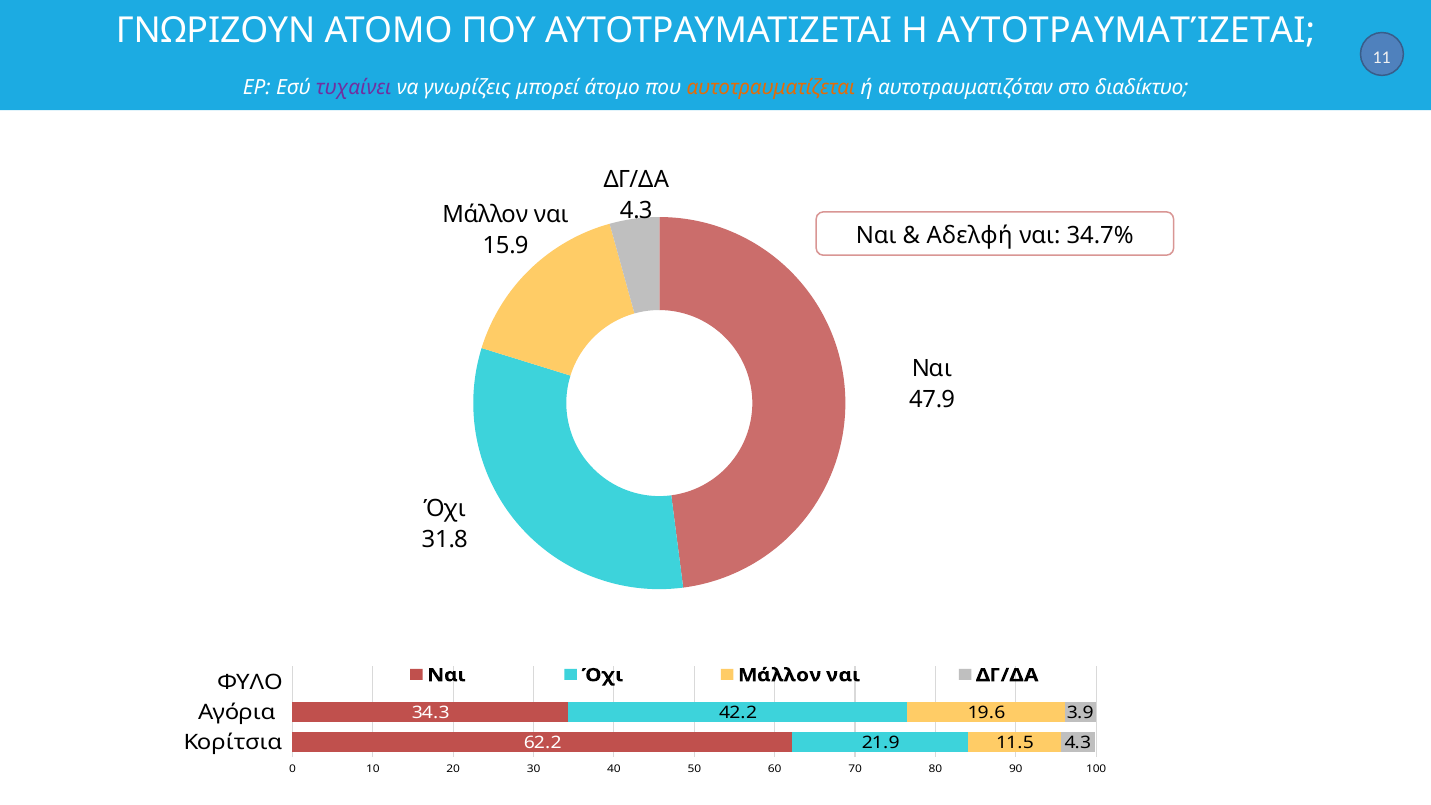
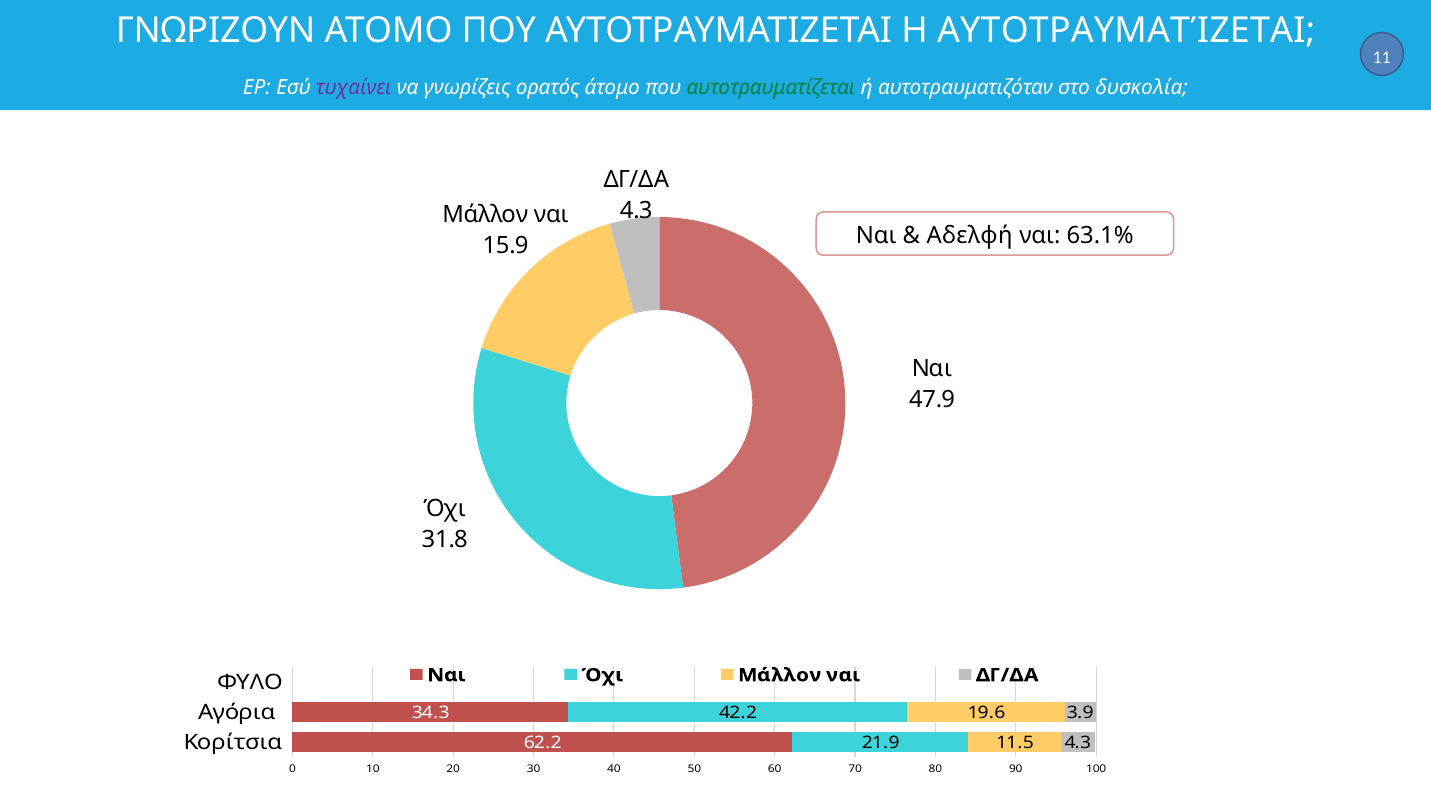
μπορεί: μπορεί -> ορατός
αυτοτραυματίζεται at (771, 87) colour: orange -> green
διαδίκτυο: διαδίκτυο -> δυσκολία
34.7%: 34.7% -> 63.1%
